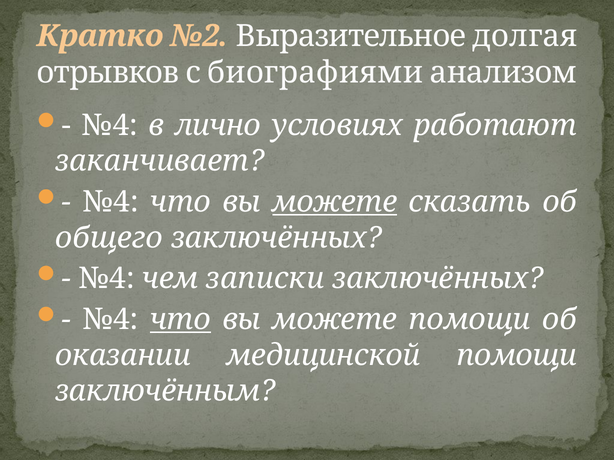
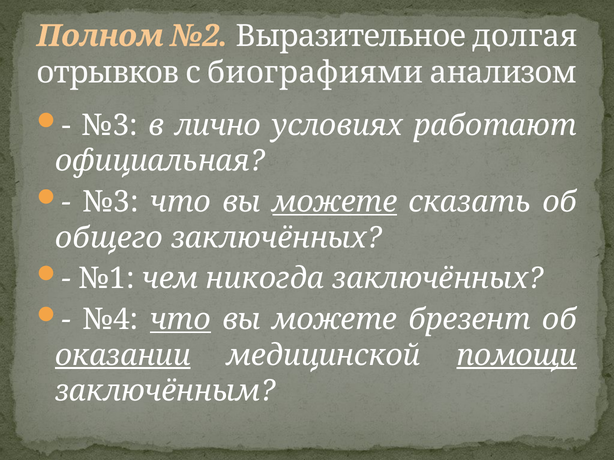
Кратко: Кратко -> Полном
№4 at (110, 125): №4 -> №3
заканчивает: заканчивает -> официальная
№4 at (111, 202): №4 -> №3
№4 at (107, 279): №4 -> №1
записки: записки -> никогда
можете помощи: помощи -> брезент
оказании underline: none -> present
помощи at (517, 356) underline: none -> present
